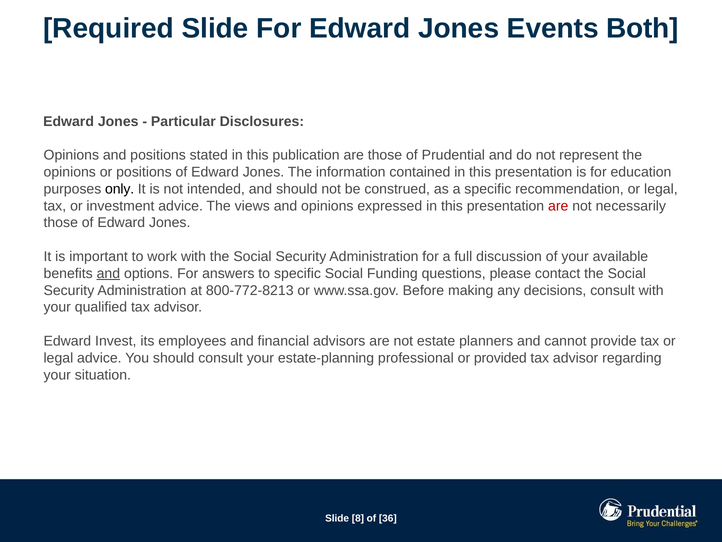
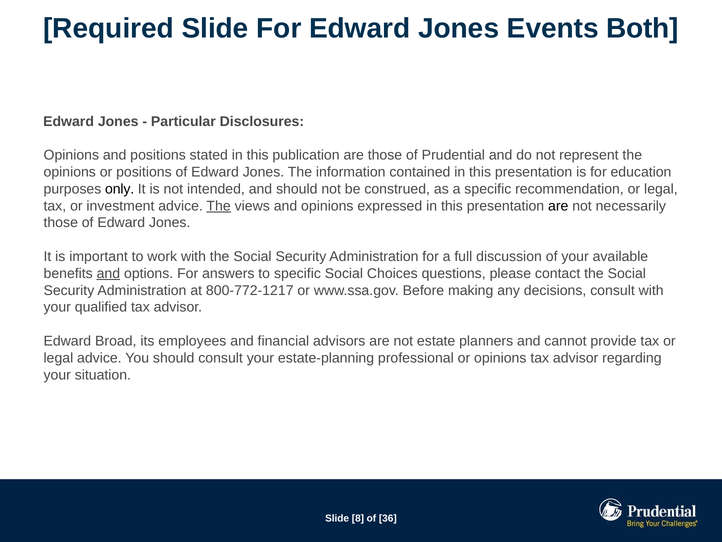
The at (219, 206) underline: none -> present
are at (558, 206) colour: red -> black
Funding: Funding -> Choices
800-772-8213: 800-772-8213 -> 800-772-1217
Invest: Invest -> Broad
or provided: provided -> opinions
